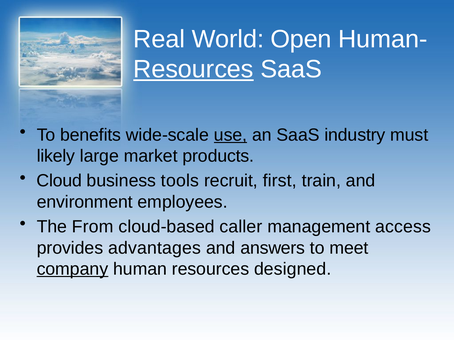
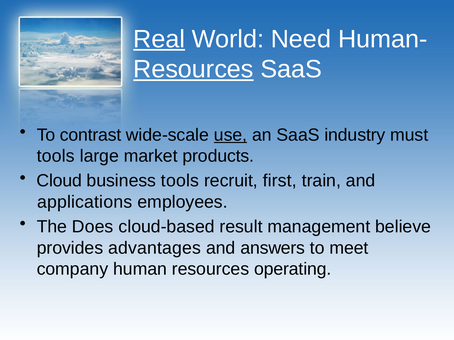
Real underline: none -> present
Open: Open -> Need
benefits: benefits -> contrast
likely at (56, 156): likely -> tools
environment: environment -> applications
From: From -> Does
caller: caller -> result
access: access -> believe
company underline: present -> none
designed: designed -> operating
